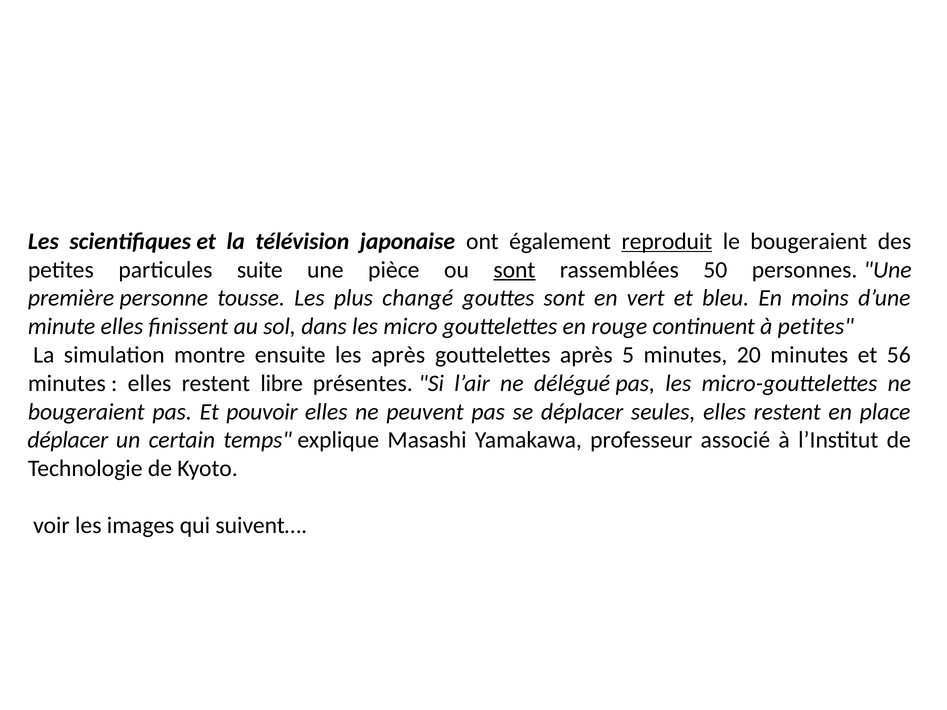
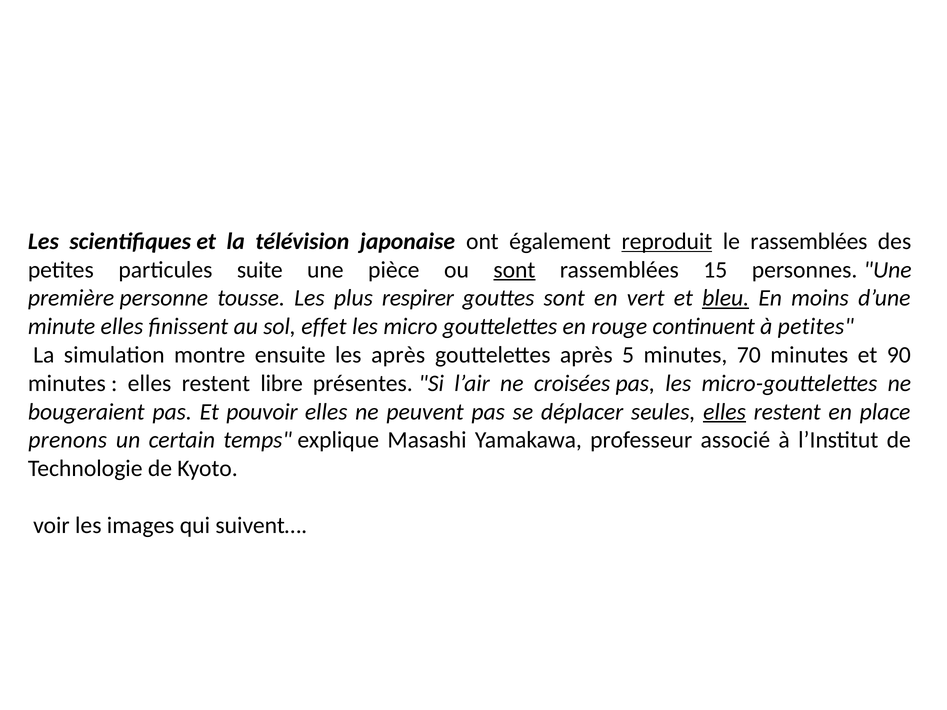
le bougeraient: bougeraient -> rassemblées
50: 50 -> 15
changé: changé -> respirer
bleu underline: none -> present
dans: dans -> effet
20: 20 -> 70
56: 56 -> 90
délégué: délégué -> croisées
elles at (725, 412) underline: none -> present
déplacer at (68, 440): déplacer -> prenons
